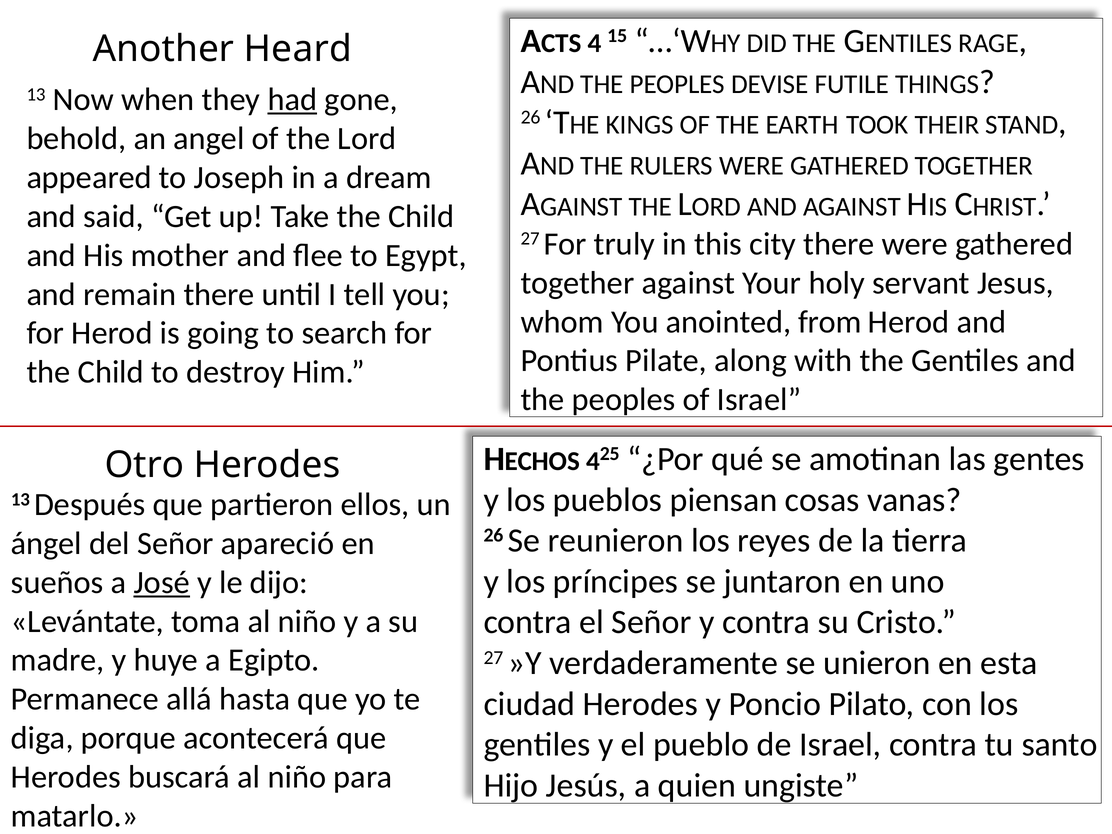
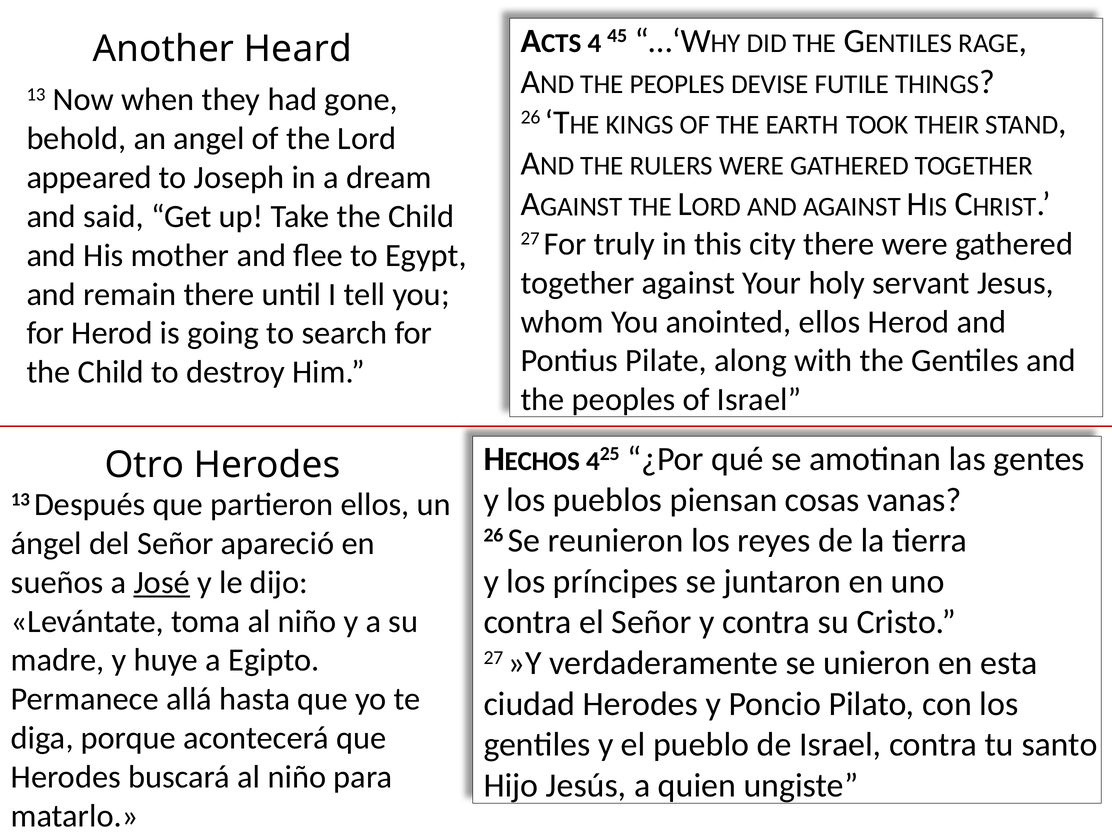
15: 15 -> 45
had underline: present -> none
anointed from: from -> ellos
